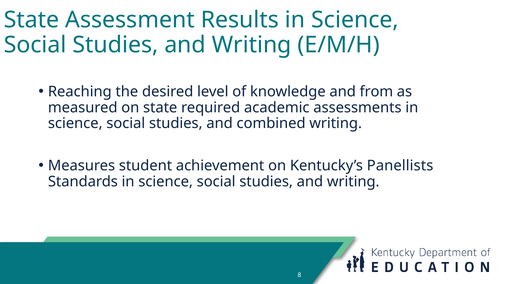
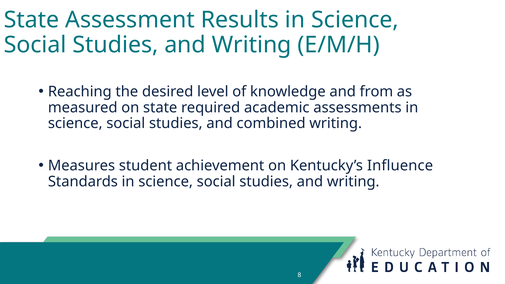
Panellists: Panellists -> Influence
